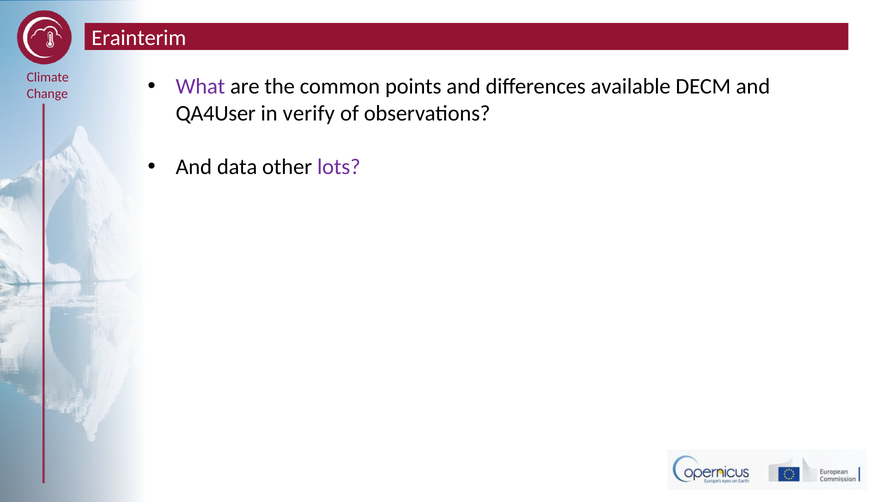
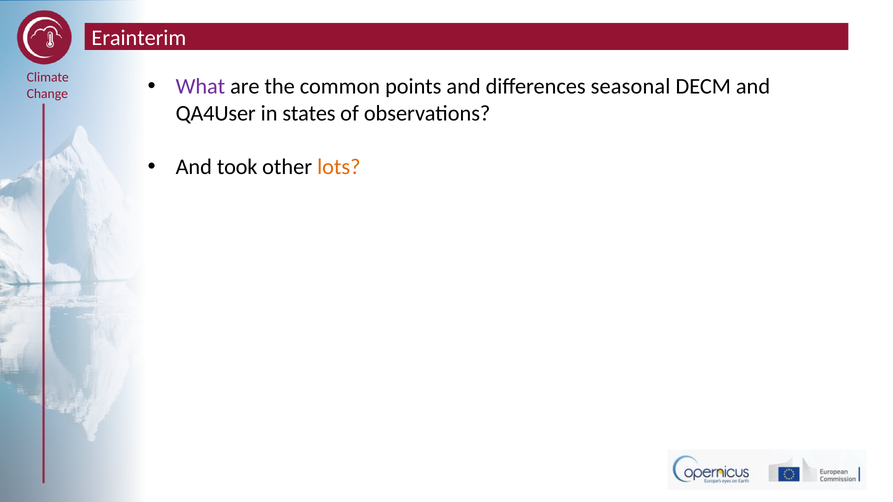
available: available -> seasonal
verify: verify -> states
data: data -> took
lots colour: purple -> orange
